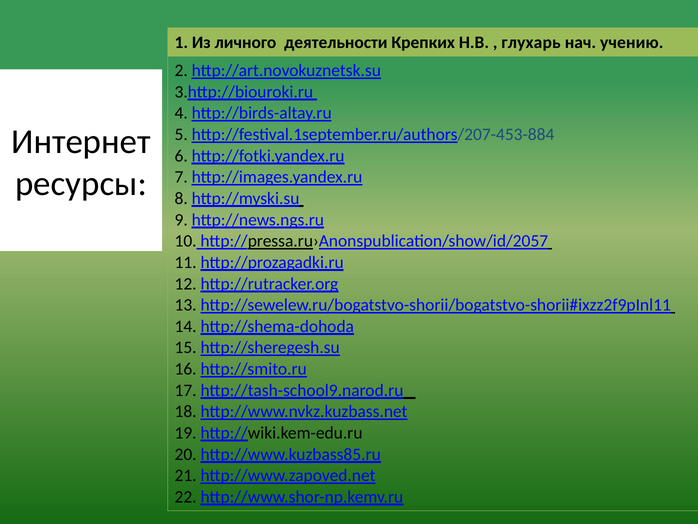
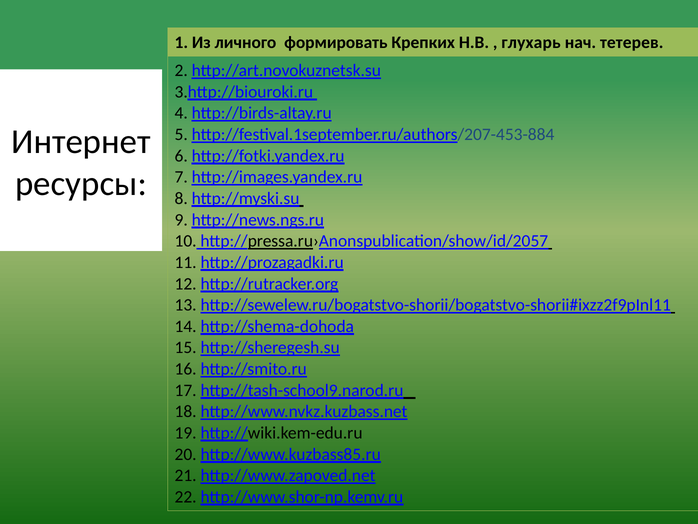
деятельности: деятельности -> формировать
учению: учению -> тетерев
